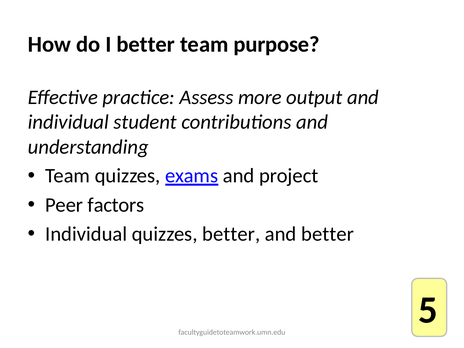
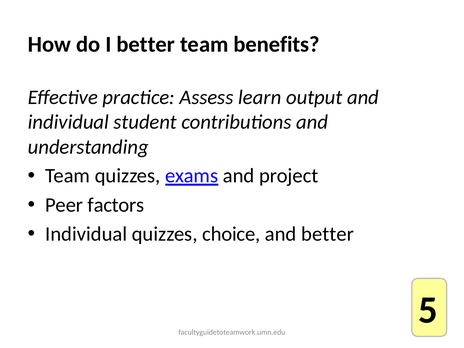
purpose: purpose -> benefits
more: more -> learn
quizzes better: better -> choice
